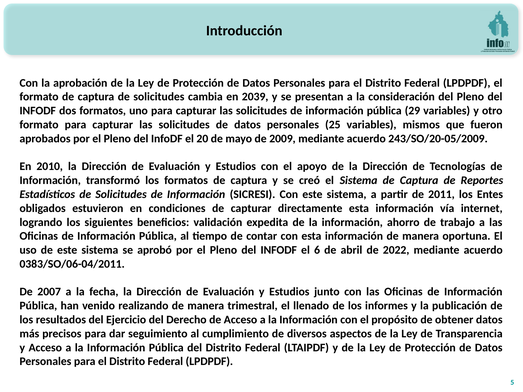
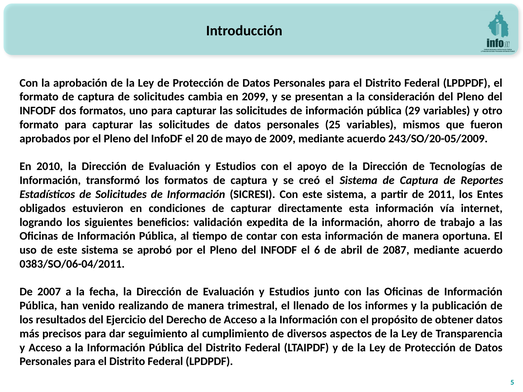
2039: 2039 -> 2099
2022: 2022 -> 2087
